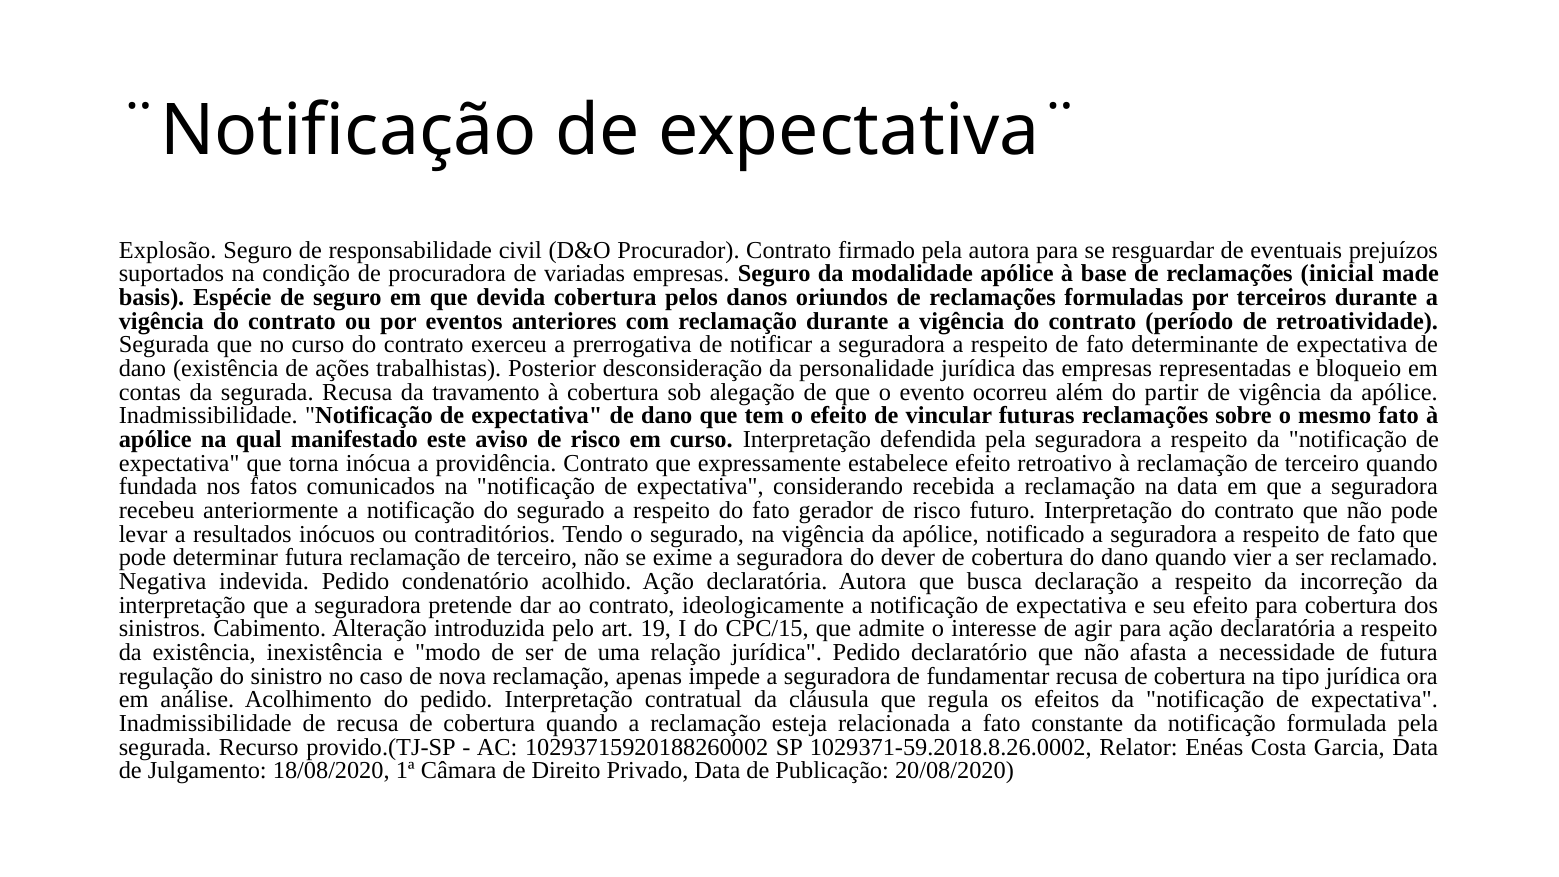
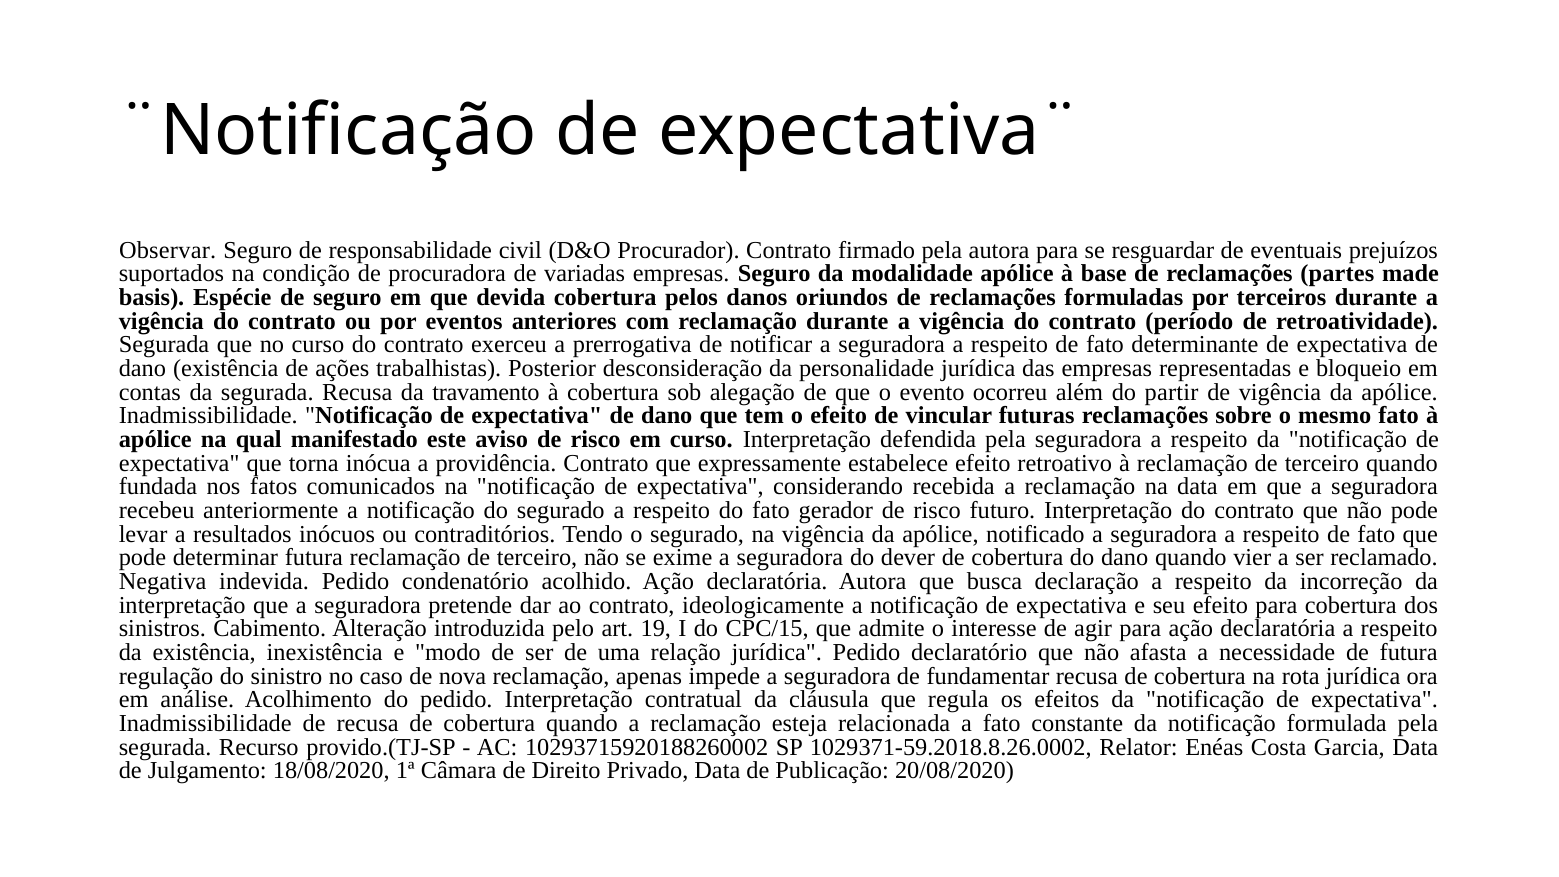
Explosão: Explosão -> Observar
inicial: inicial -> partes
tipo: tipo -> rota
